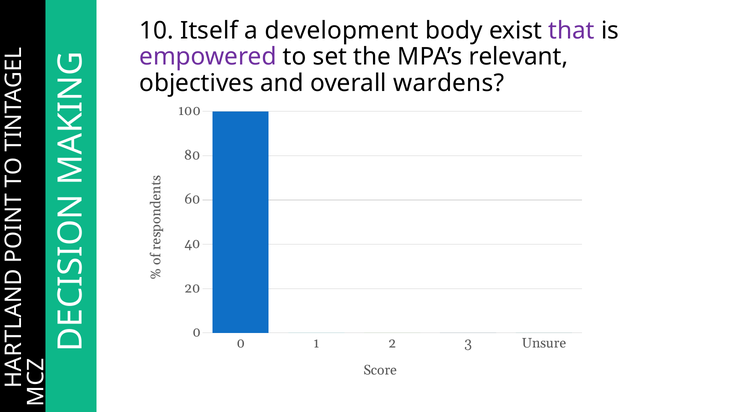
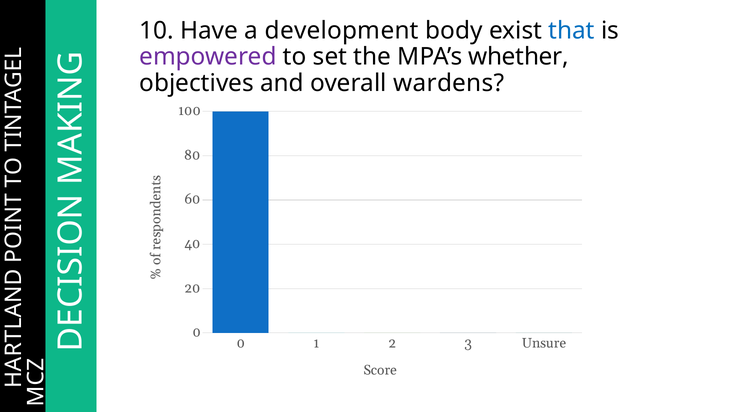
Itself: Itself -> Have
that colour: purple -> blue
relevant: relevant -> whether
